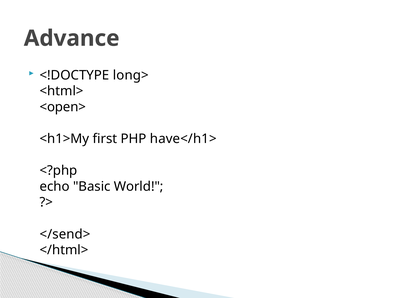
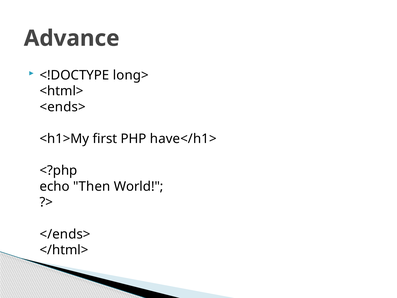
<open>: <open> -> <ends>
Basic: Basic -> Then
</send>: </send> -> </ends>
